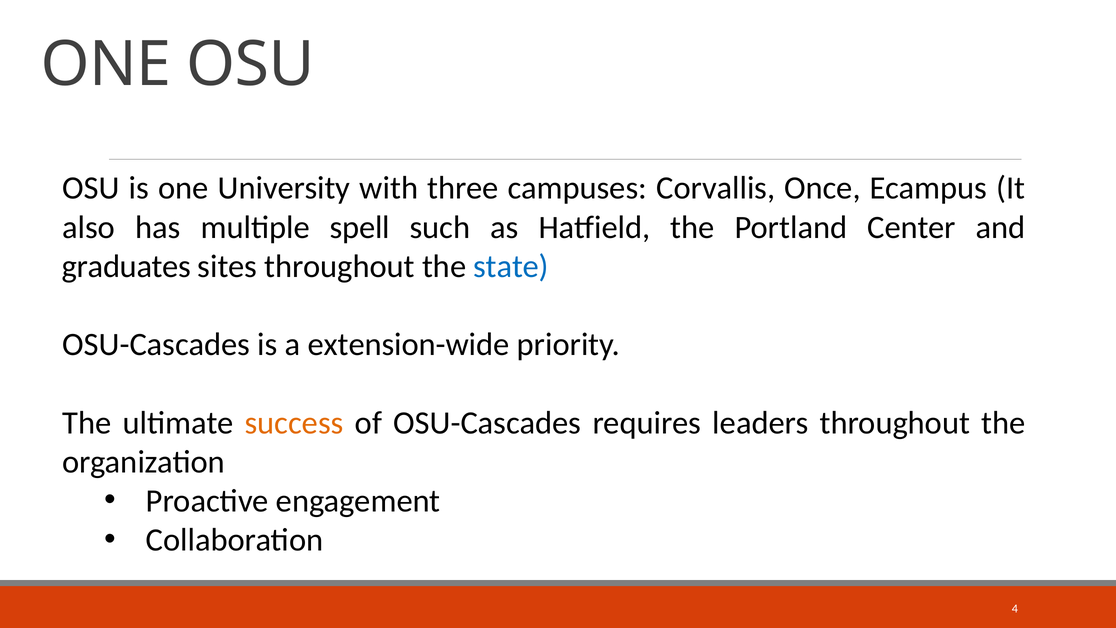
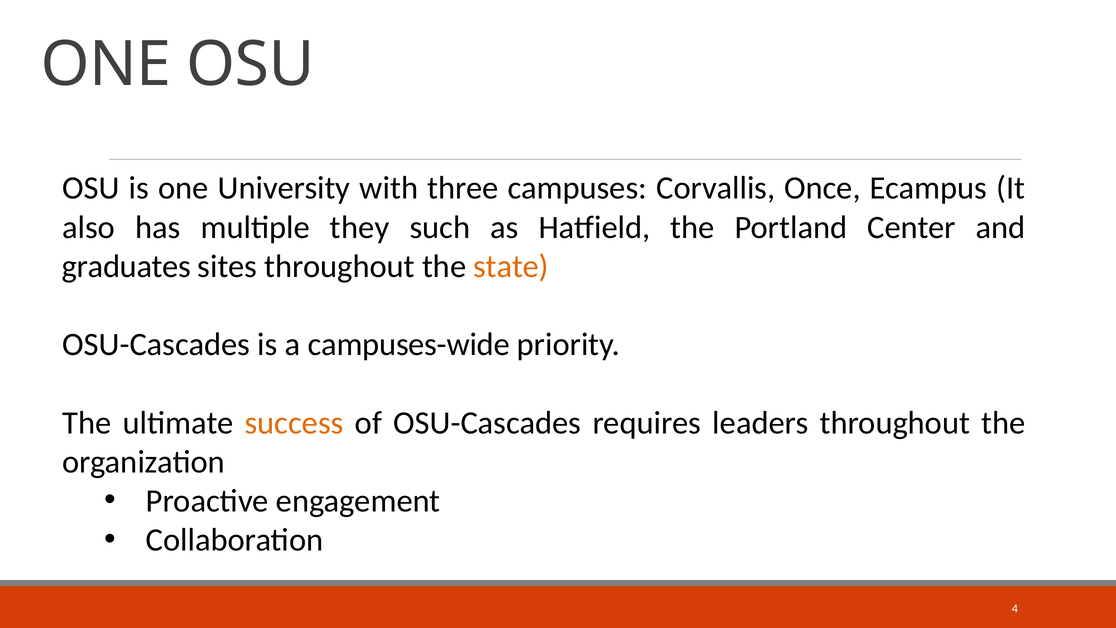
spell: spell -> they
state colour: blue -> orange
extension-wide: extension-wide -> campuses-wide
